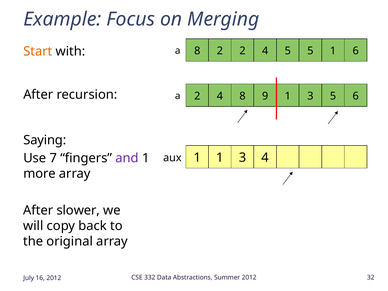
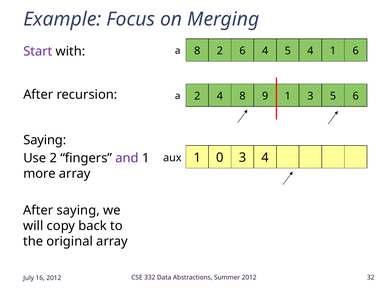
Start colour: orange -> purple
2 2: 2 -> 6
5 5: 5 -> 4
1 1: 1 -> 0
Use 7: 7 -> 2
After slower: slower -> saying
